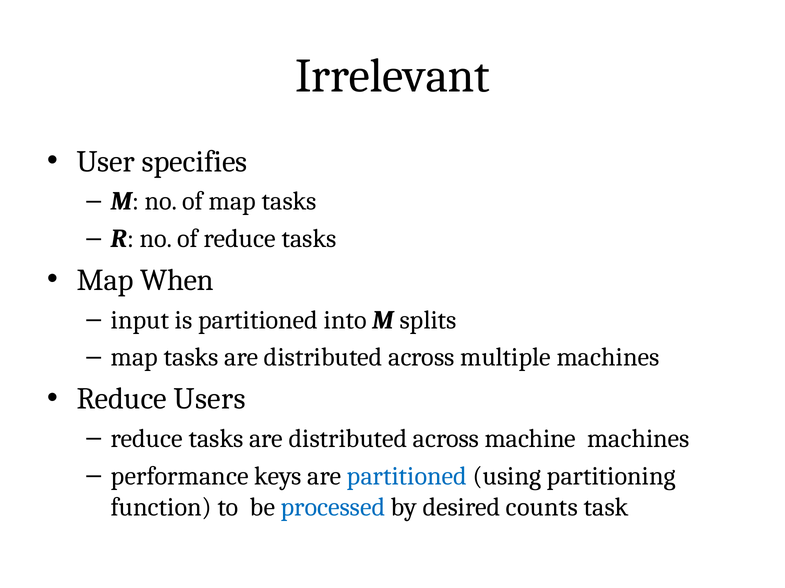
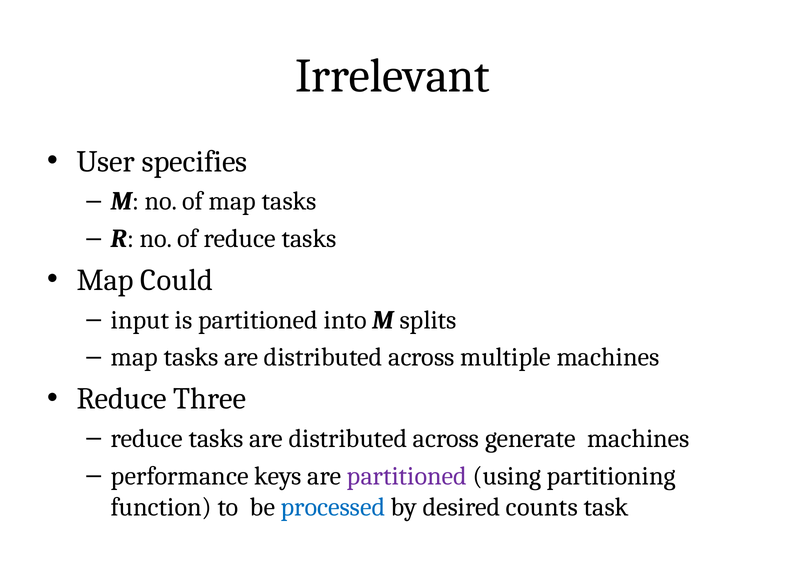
When: When -> Could
Users: Users -> Three
machine: machine -> generate
partitioned at (407, 476) colour: blue -> purple
